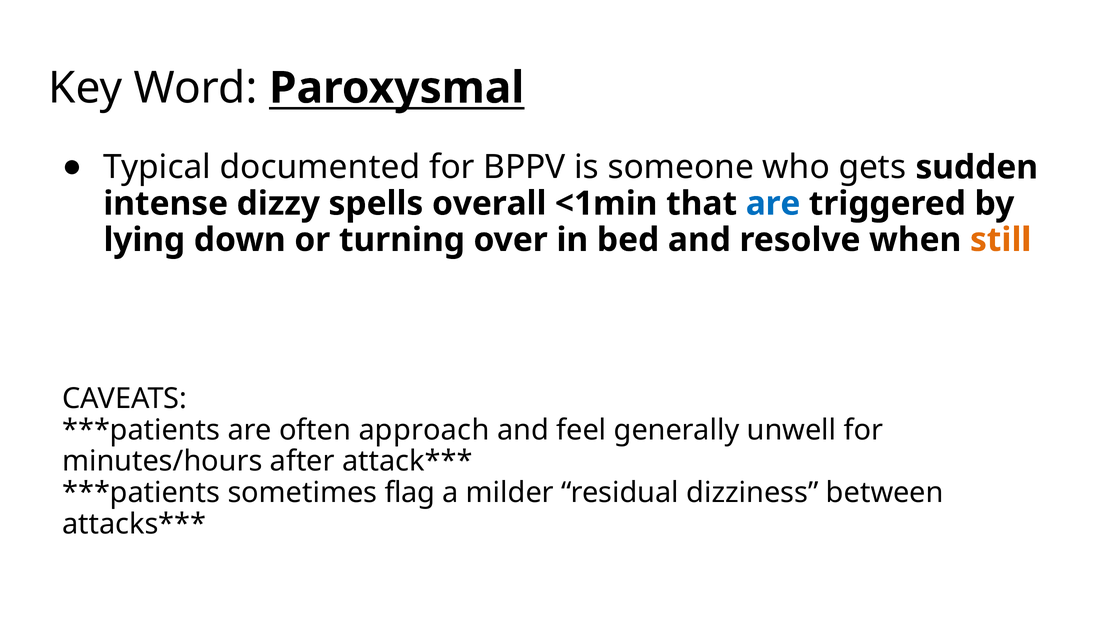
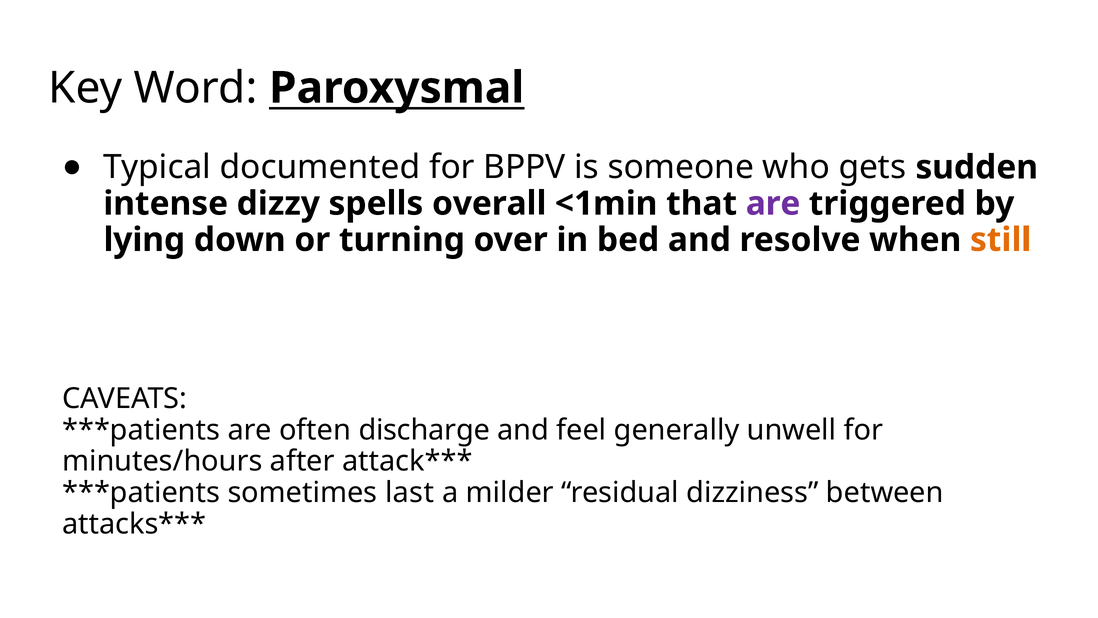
are at (773, 203) colour: blue -> purple
approach: approach -> discharge
flag: flag -> last
